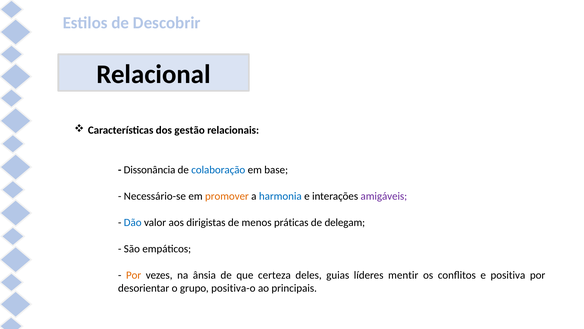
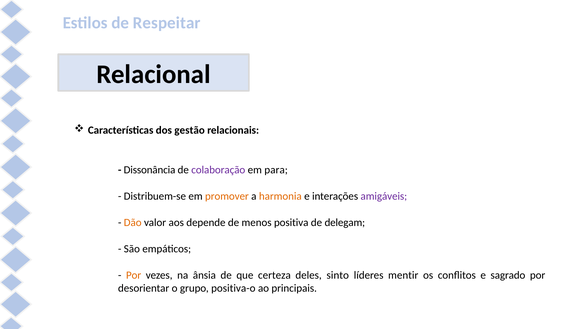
Descobrir: Descobrir -> Respeitar
colaboração colour: blue -> purple
base: base -> para
Necessário-se: Necessário-se -> Distribuem-se
harmonia colour: blue -> orange
Dão colour: blue -> orange
dirigistas: dirigistas -> depende
práticas: práticas -> positiva
guias: guias -> sinto
positiva: positiva -> sagrado
